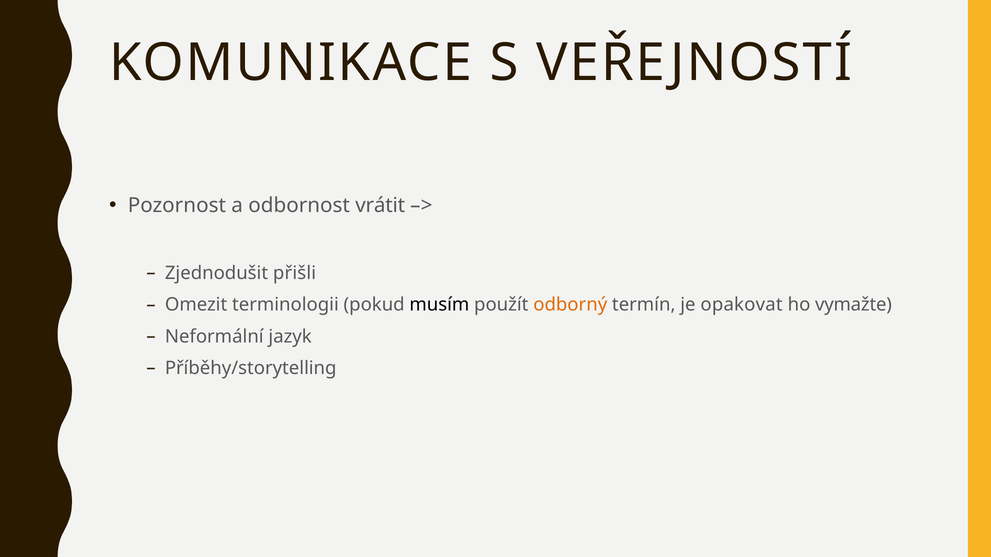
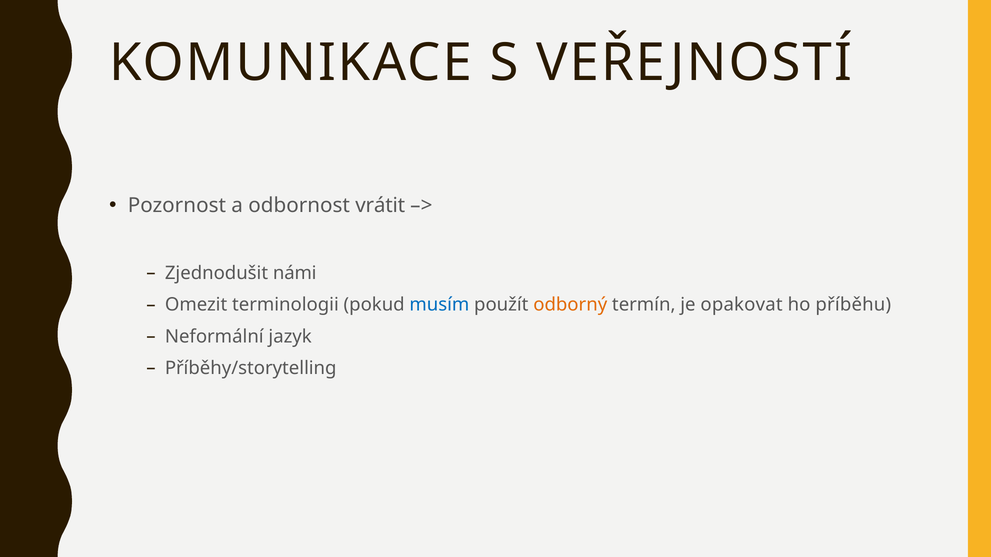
přišli: přišli -> námi
musím colour: black -> blue
vymažte: vymažte -> příběhu
